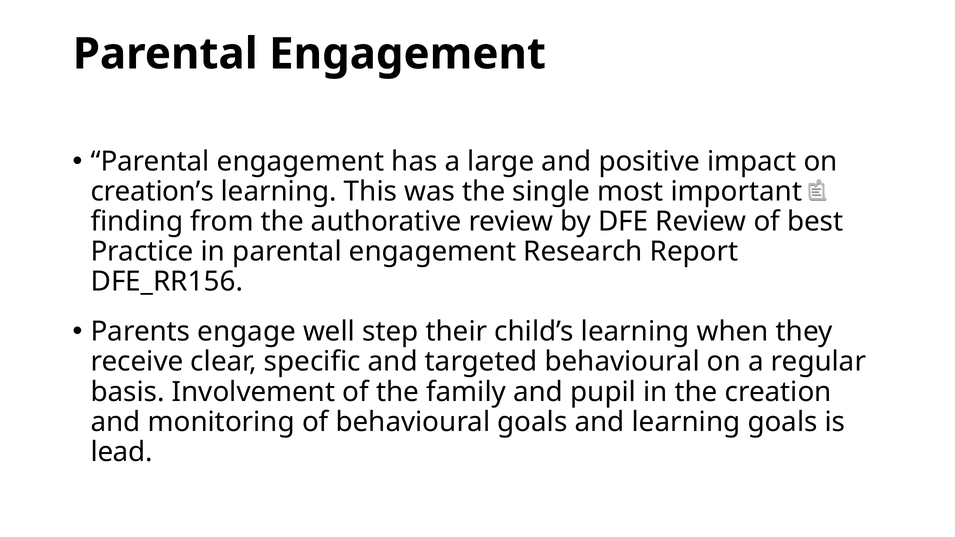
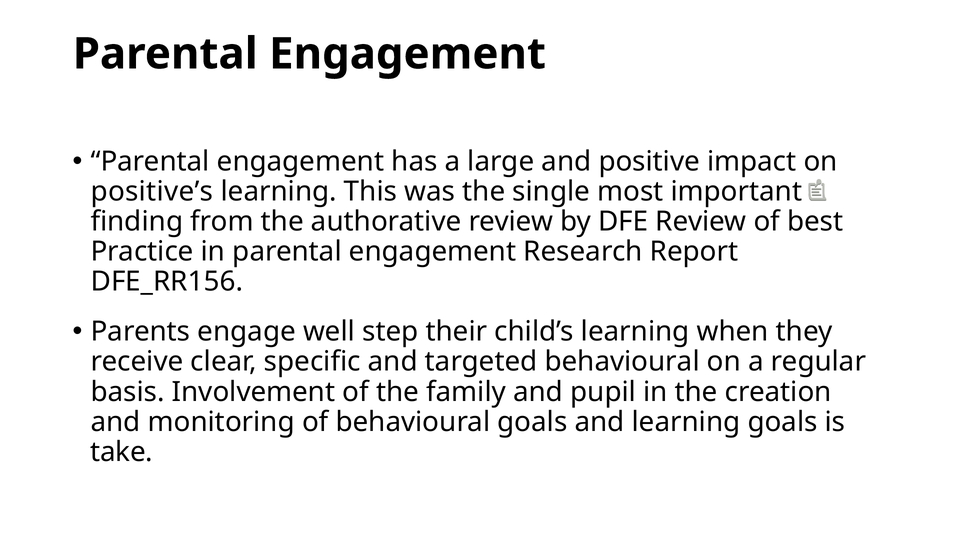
creation’s: creation’s -> positive’s
lead: lead -> take
